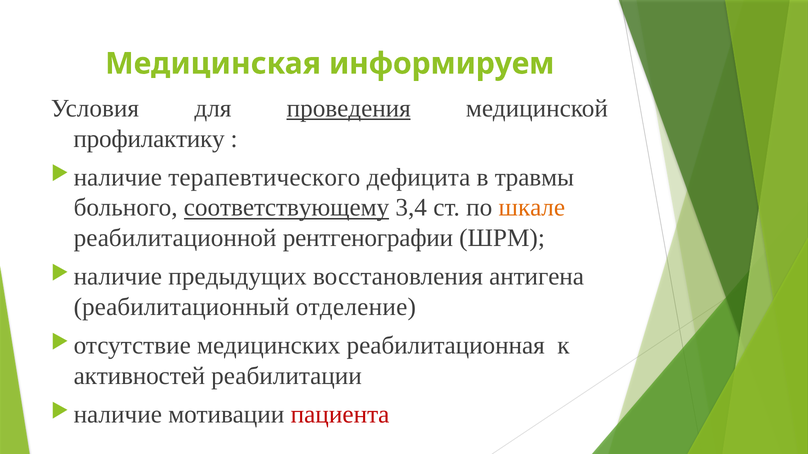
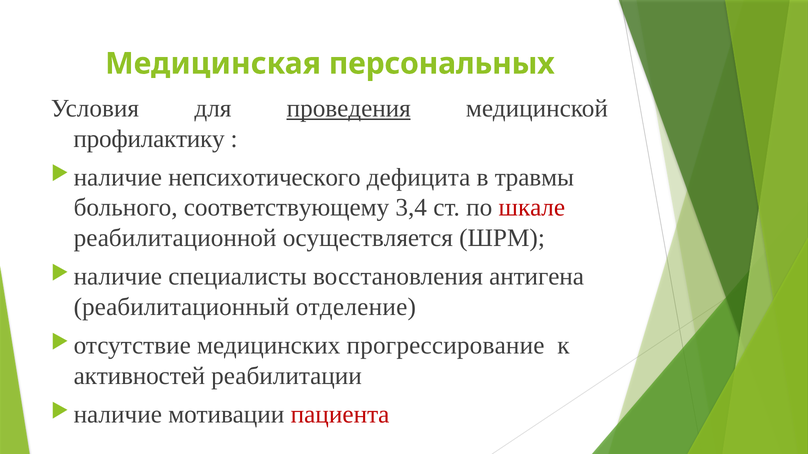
информируем: информируем -> персональных
терапевтического: терапевтического -> непсихотического
соответствующему underline: present -> none
шкале colour: orange -> red
рентгенографии: рентгенографии -> осуществляется
предыдущих: предыдущих -> специалисты
реабилитационная: реабилитационная -> прогрессирование
